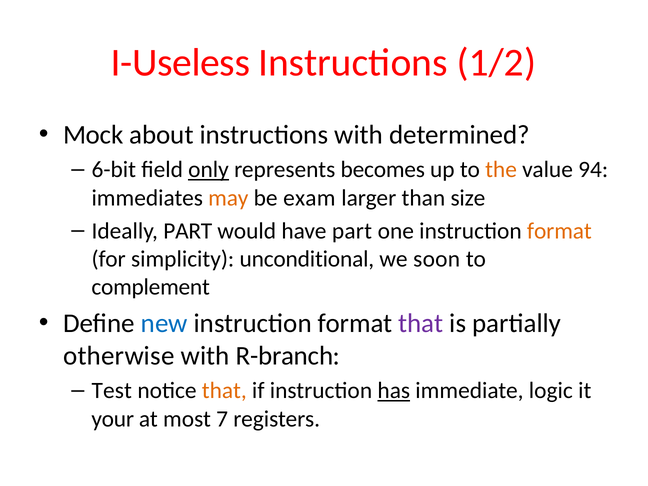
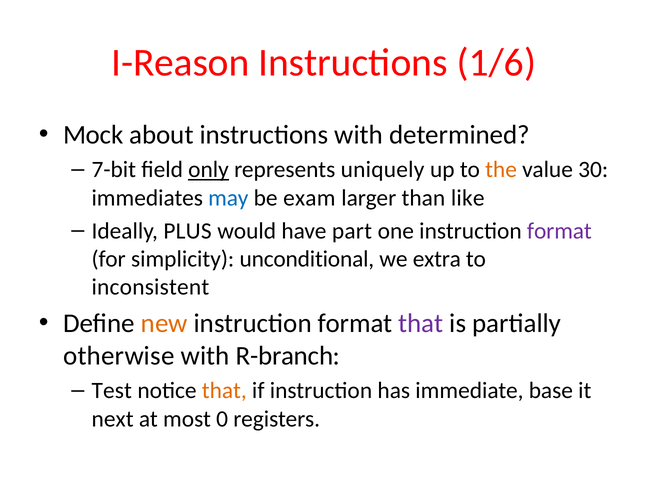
I-Useless: I-Useless -> I-Reason
1/2: 1/2 -> 1/6
6-bit: 6-bit -> 7-bit
becomes: becomes -> uniquely
94: 94 -> 30
may colour: orange -> blue
size: size -> like
Ideally PART: PART -> PLUS
format at (559, 231) colour: orange -> purple
soon: soon -> extra
complement: complement -> inconsistent
new colour: blue -> orange
has underline: present -> none
logic: logic -> base
your: your -> next
7: 7 -> 0
